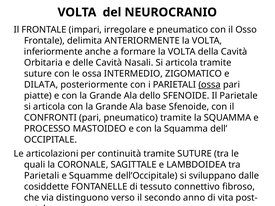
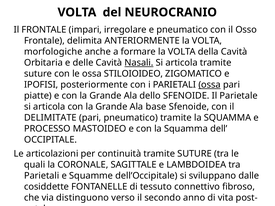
inferiormente: inferiormente -> morfologiche
Nasali underline: none -> present
INTERMEDIO: INTERMEDIO -> STILOIOIDEO
DILATA: DILATA -> IPOFISI
CONFRONTI: CONFRONTI -> DELIMITATE
